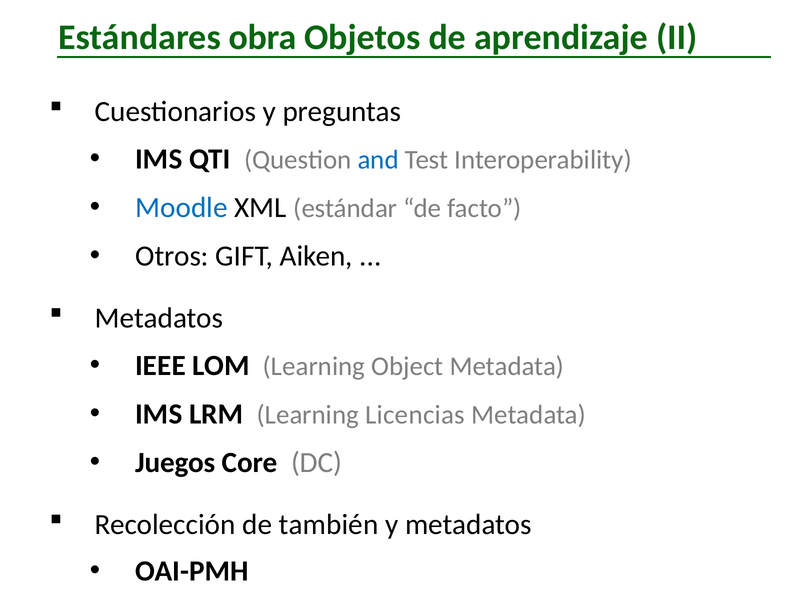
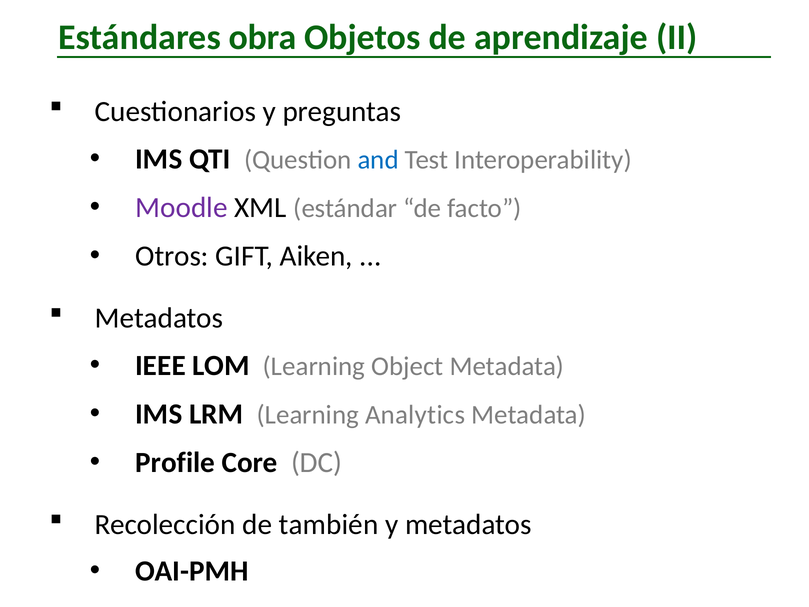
Moodle colour: blue -> purple
Licencias: Licencias -> Analytics
Juegos: Juegos -> Profile
